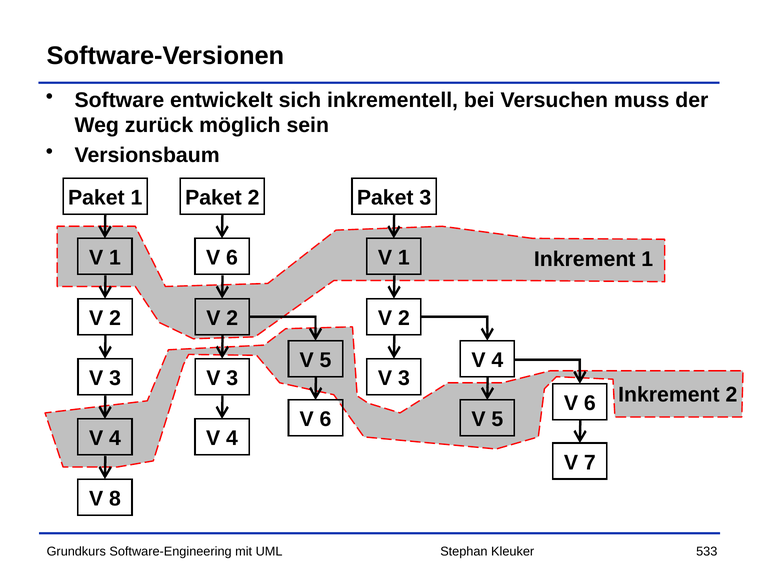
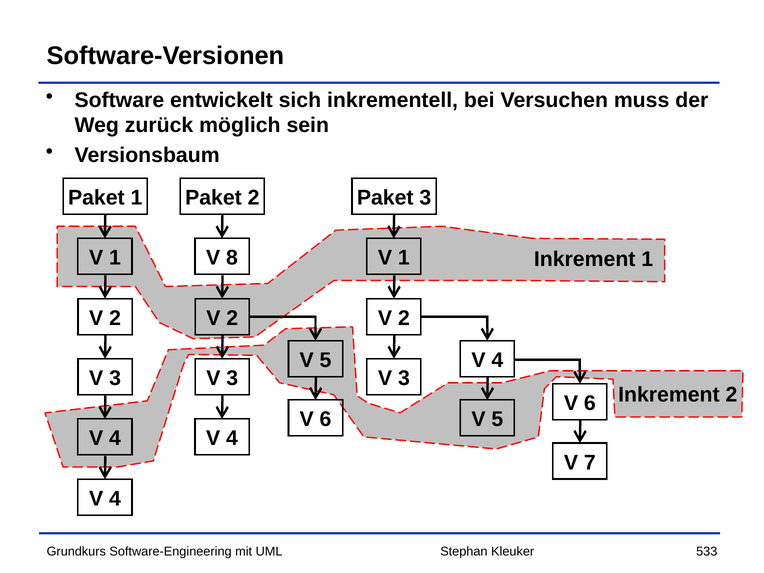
6 at (232, 258): 6 -> 8
8 at (115, 499): 8 -> 4
